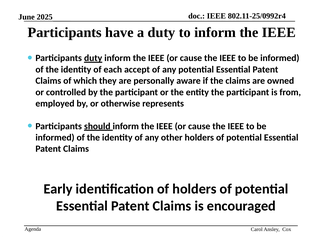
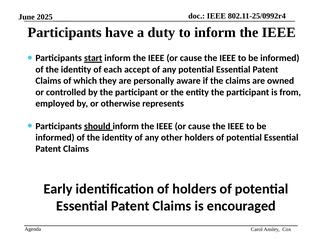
Participants duty: duty -> start
